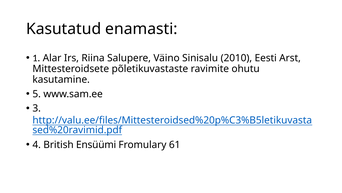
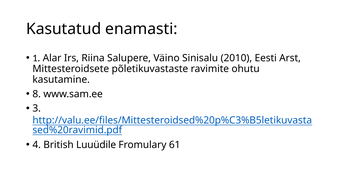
5: 5 -> 8
Ensüümi: Ensüümi -> Luuüdile
